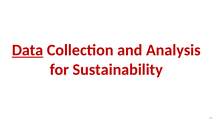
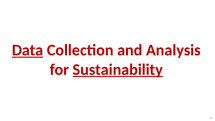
Sustainability underline: none -> present
